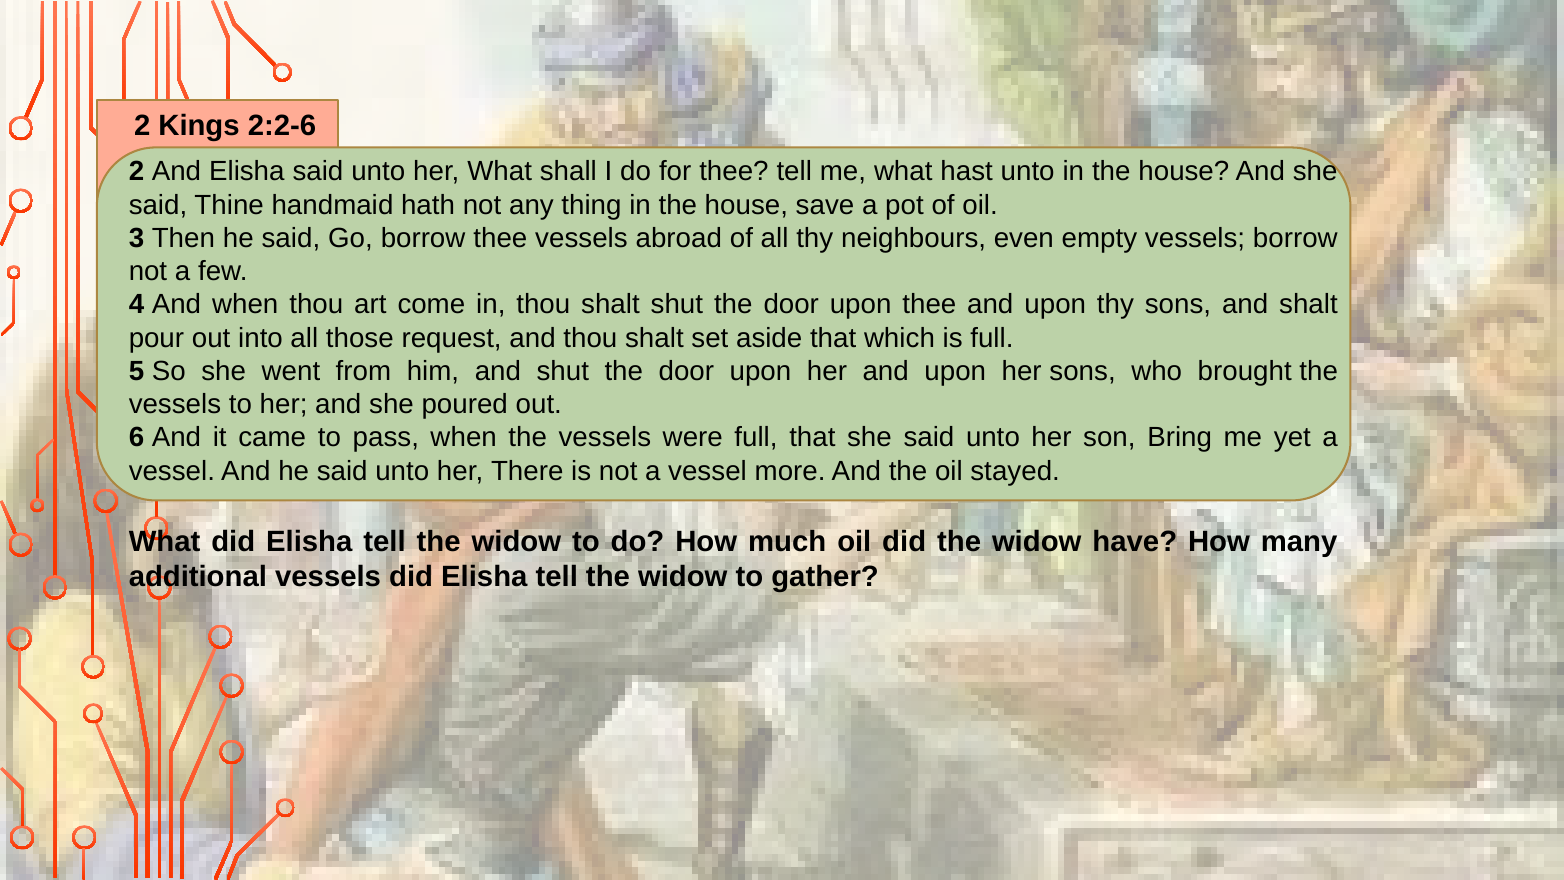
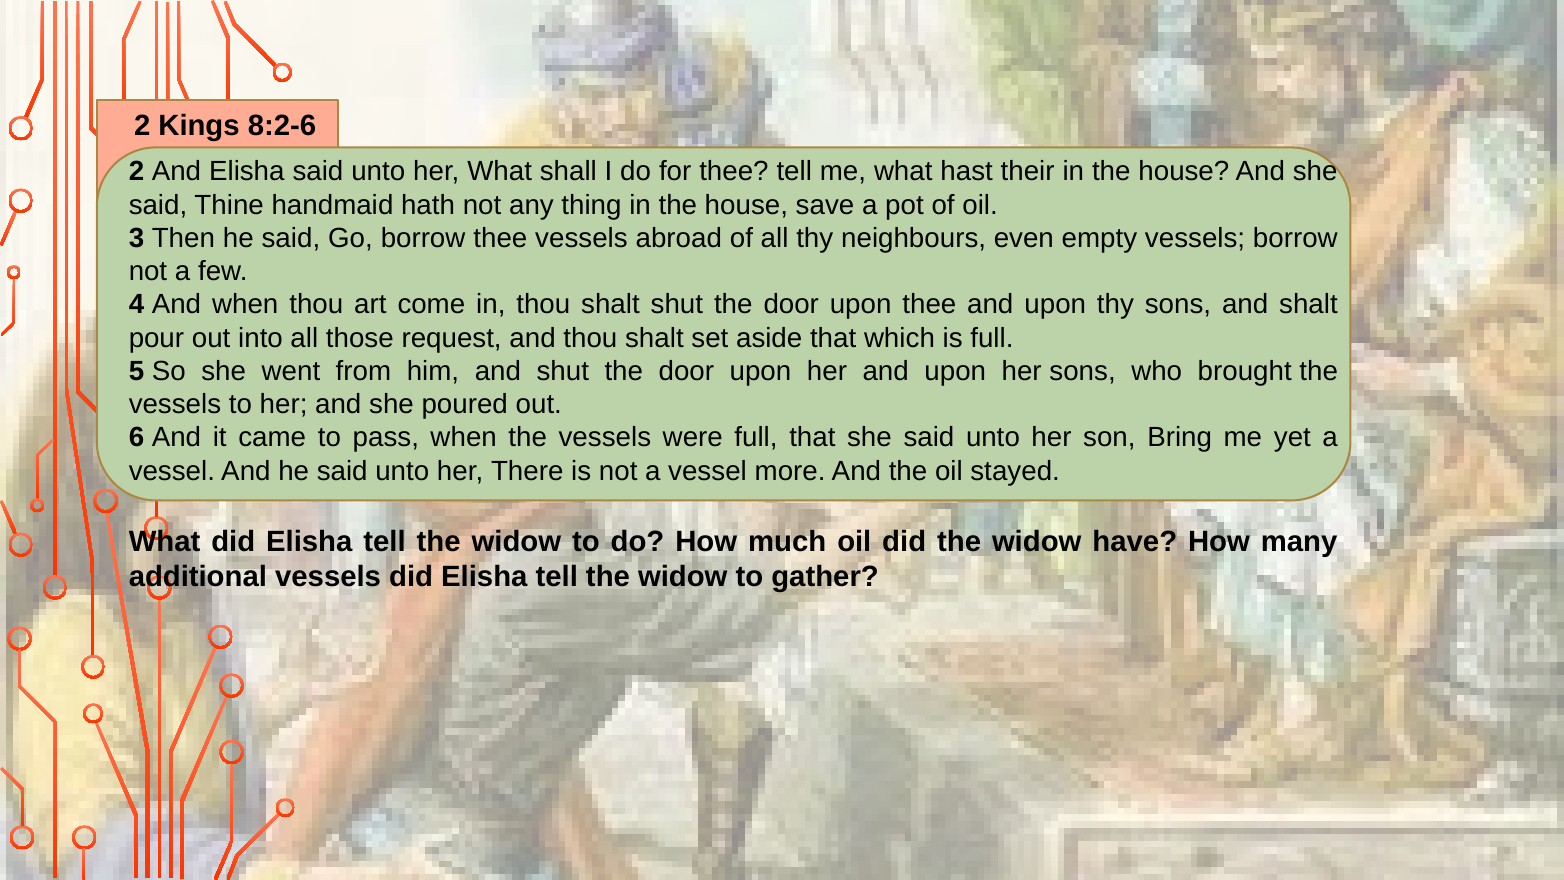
2:2-6: 2:2-6 -> 8:2-6
hast unto: unto -> their
